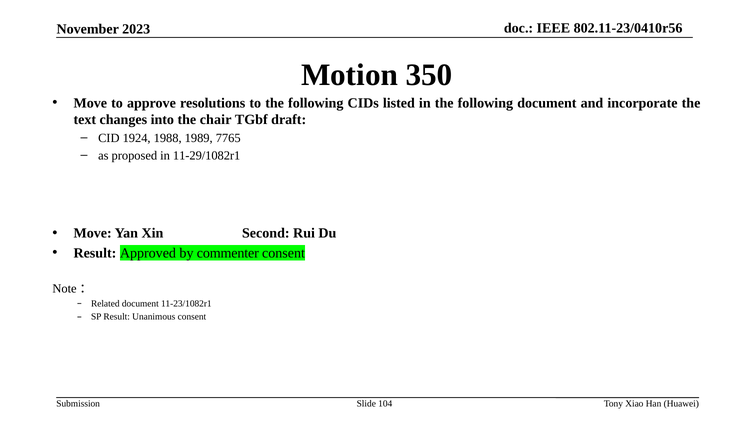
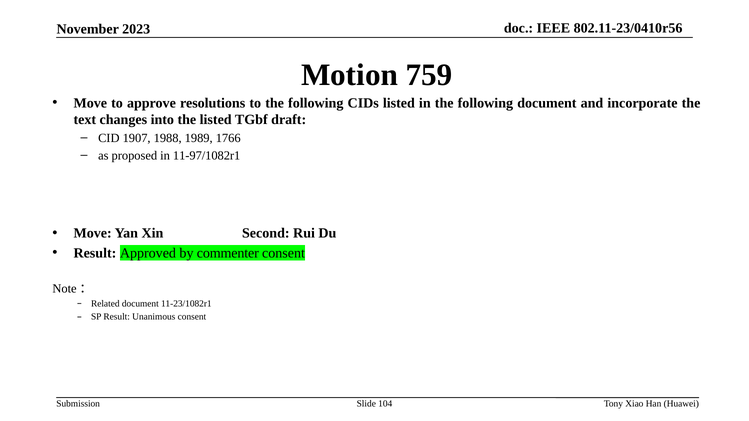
350: 350 -> 759
the chair: chair -> listed
1924: 1924 -> 1907
7765: 7765 -> 1766
11-29/1082r1: 11-29/1082r1 -> 11-97/1082r1
